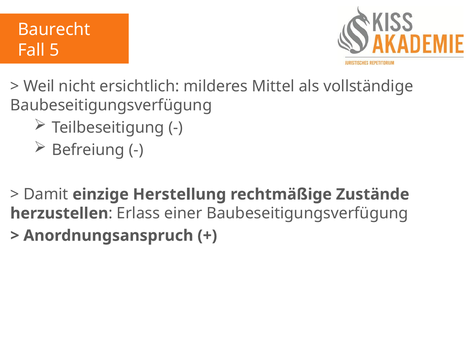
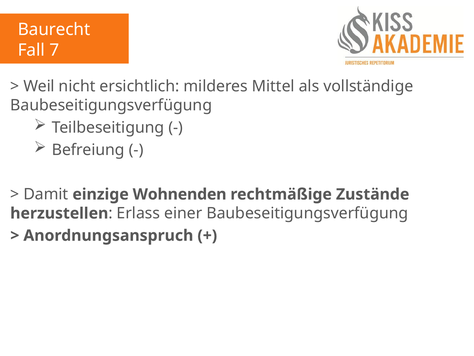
5: 5 -> 7
Herstellung: Herstellung -> Wohnenden
